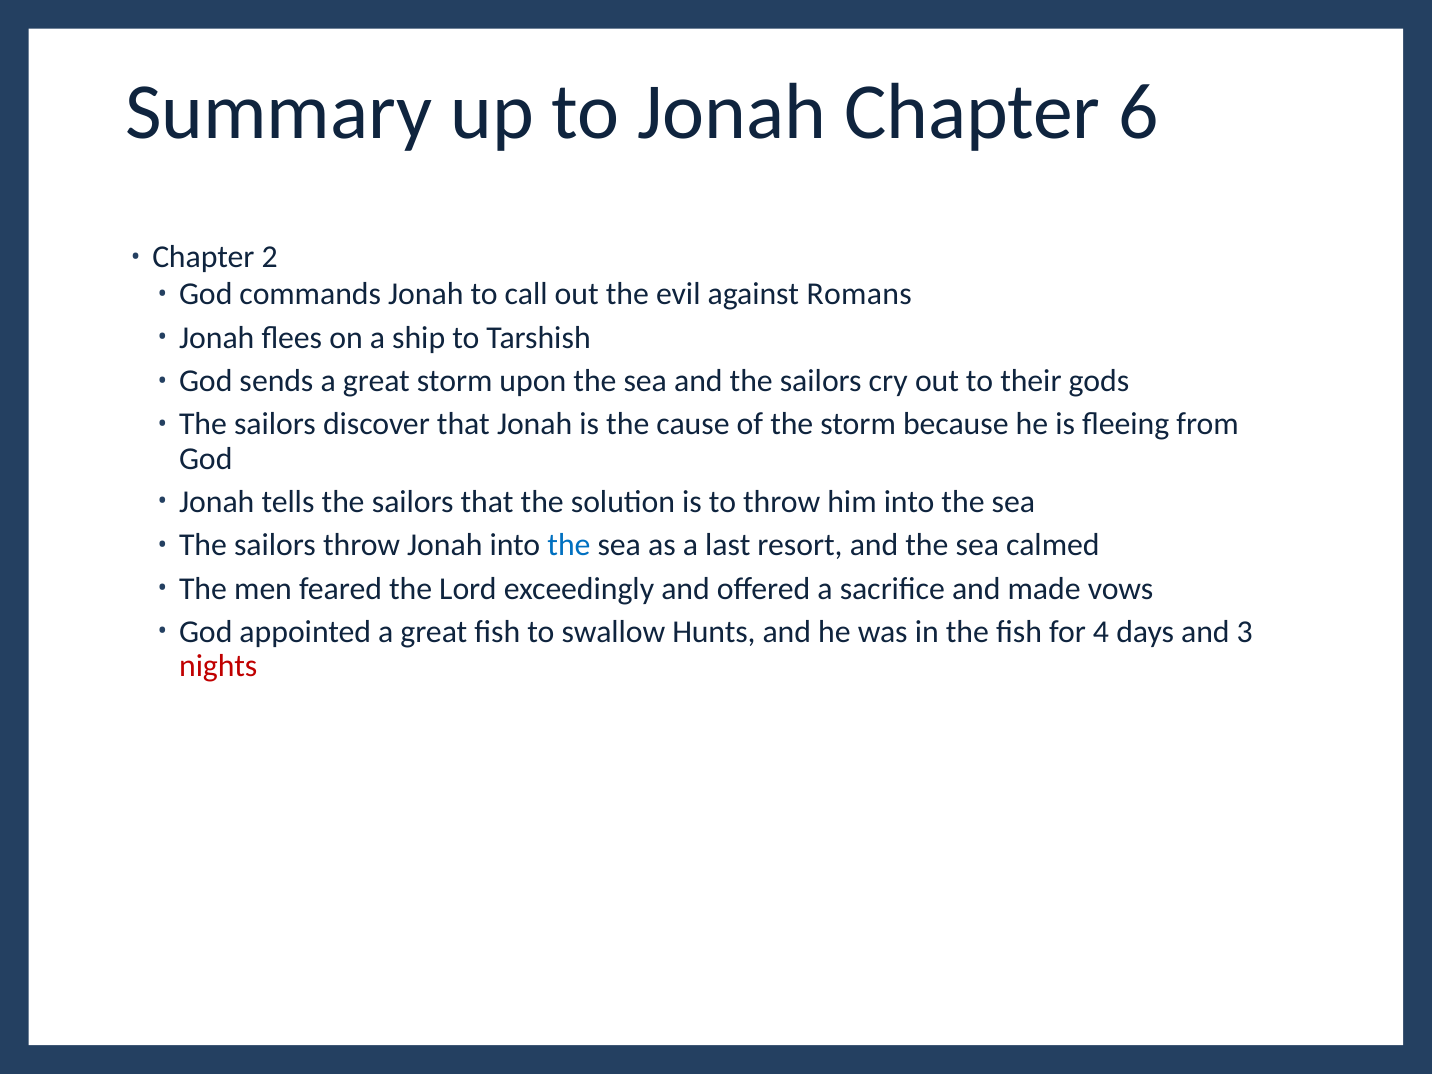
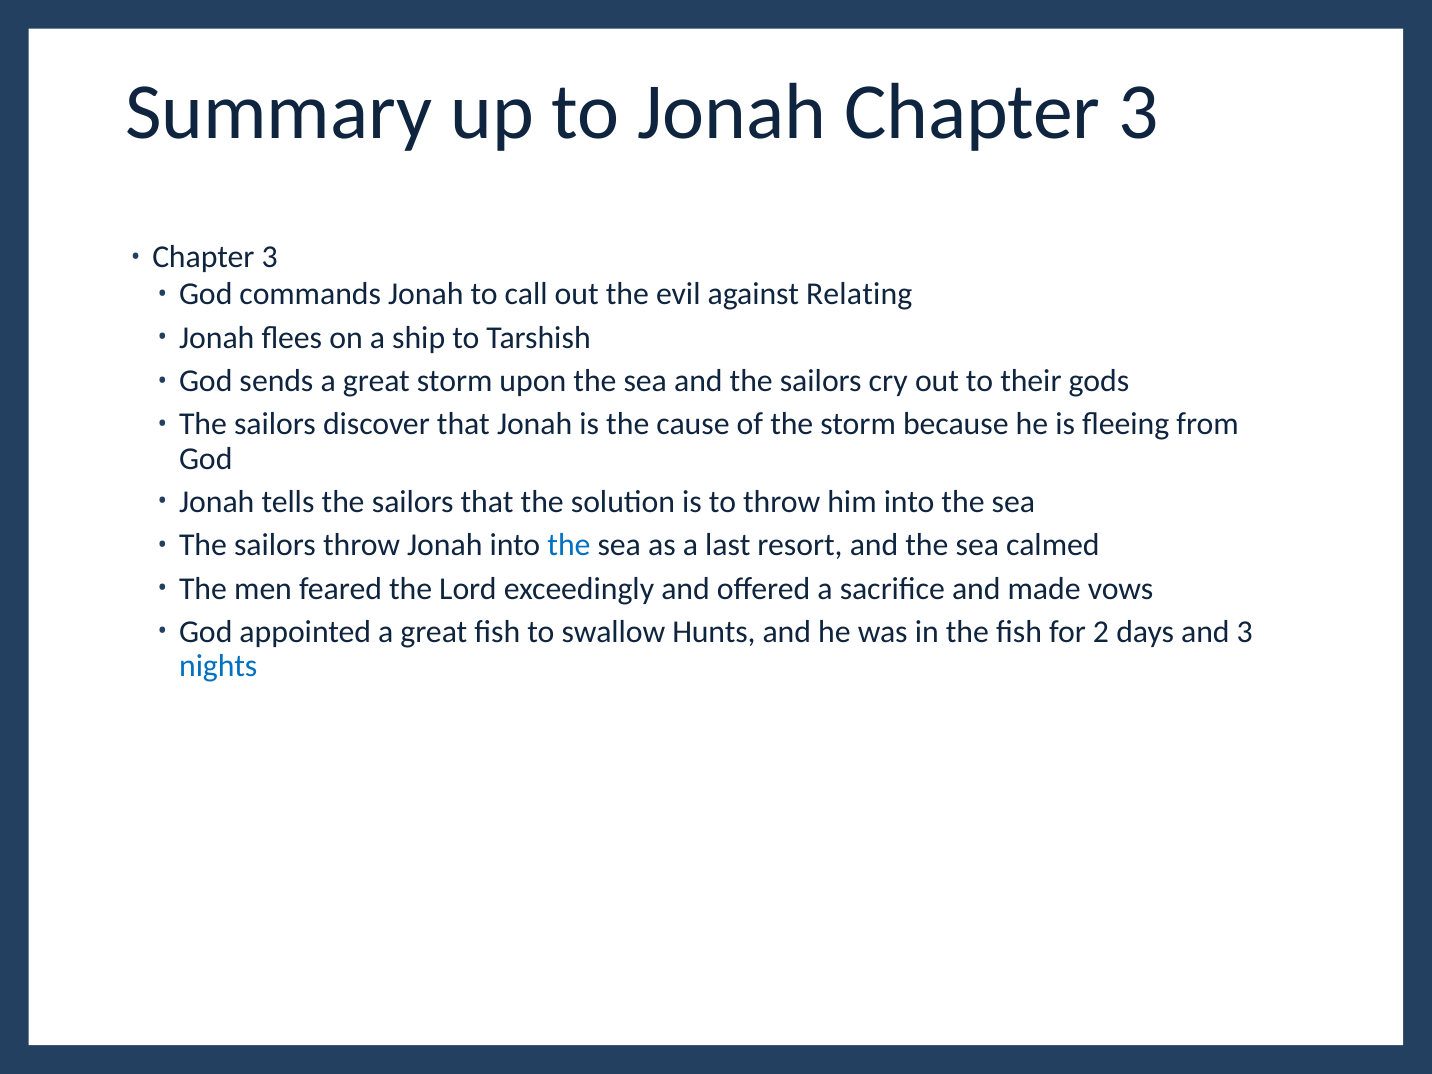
Jonah Chapter 6: 6 -> 3
2 at (270, 257): 2 -> 3
Romans: Romans -> Relating
4: 4 -> 2
nights colour: red -> blue
